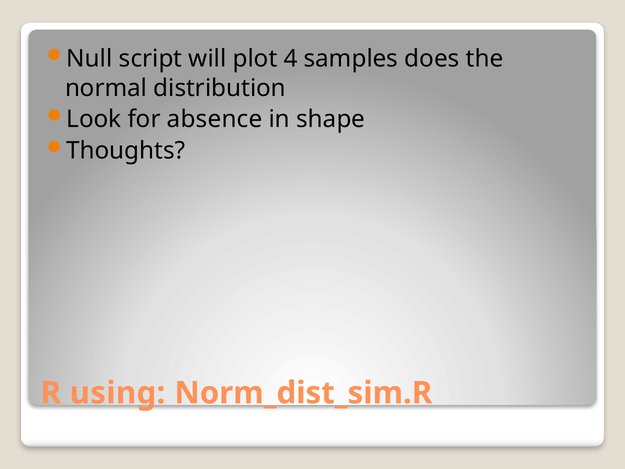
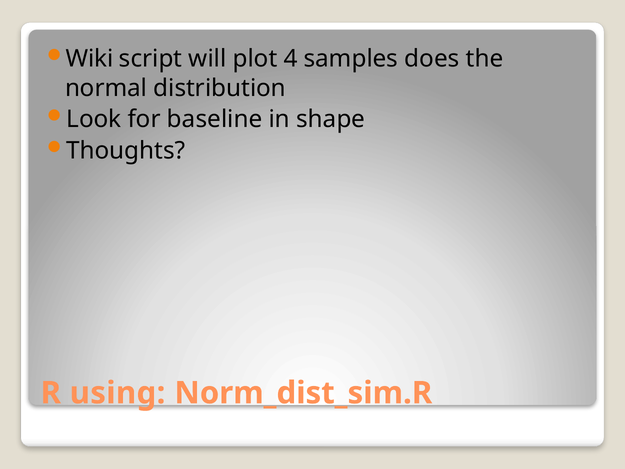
Null: Null -> Wiki
absence: absence -> baseline
